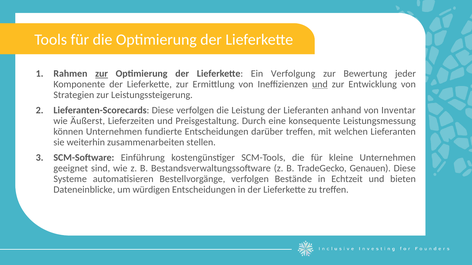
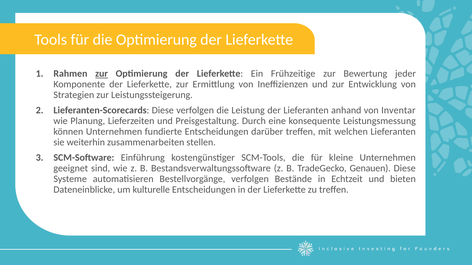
Verfolgung: Verfolgung -> Frühzeitige
und at (320, 84) underline: present -> none
Äußerst: Äußerst -> Planung
würdigen: würdigen -> kulturelle
